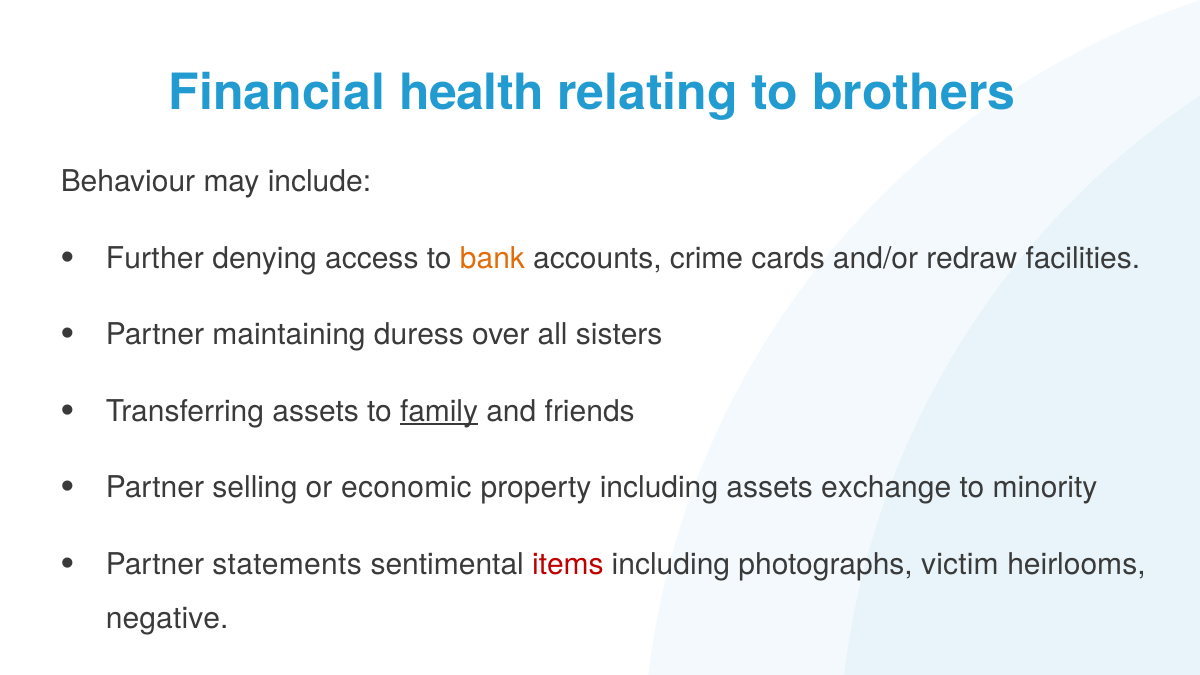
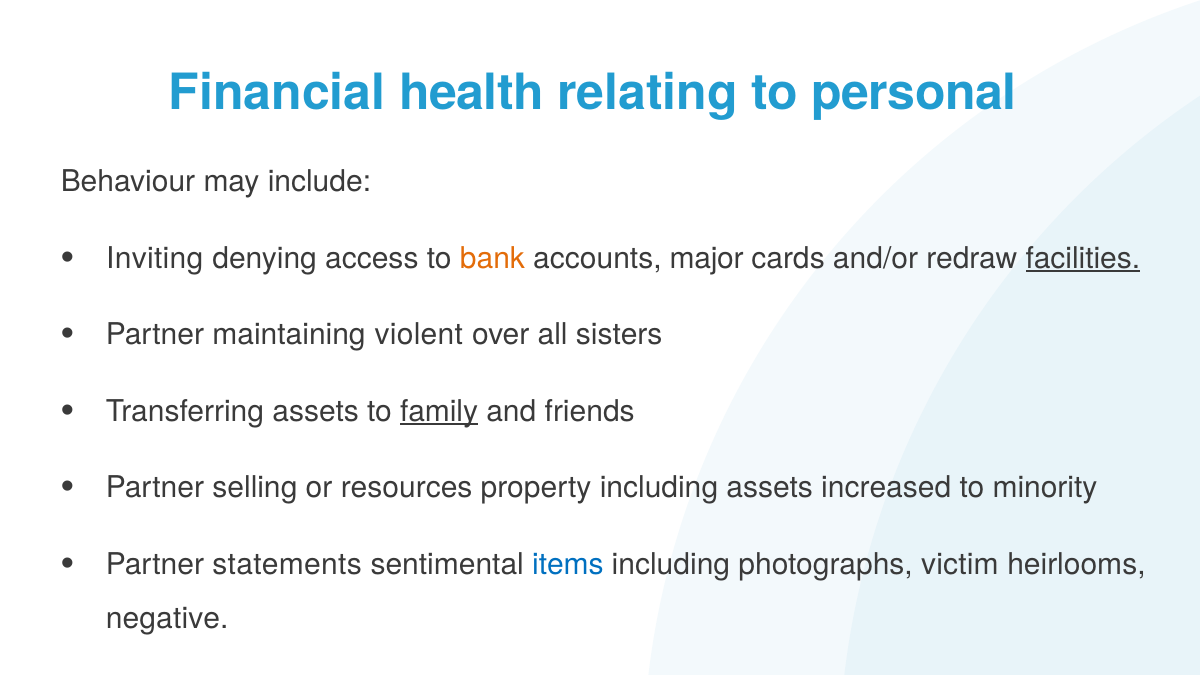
brothers: brothers -> personal
Further: Further -> Inviting
crime: crime -> major
facilities underline: none -> present
duress: duress -> violent
economic: economic -> resources
exchange: exchange -> increased
items colour: red -> blue
